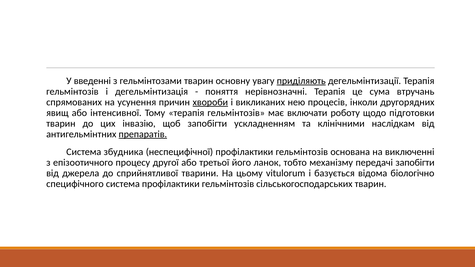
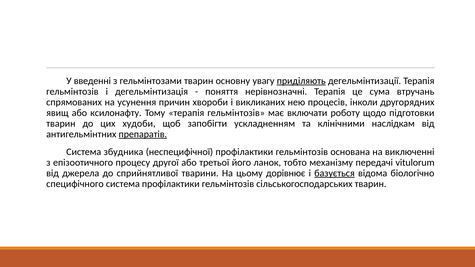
хвороби underline: present -> none
інтенсивної: інтенсивної -> ксилонафту
інвазію: інвазію -> худоби
передачі запобігти: запобігти -> vitulorum
vitulorum: vitulorum -> дорівнює
базується underline: none -> present
